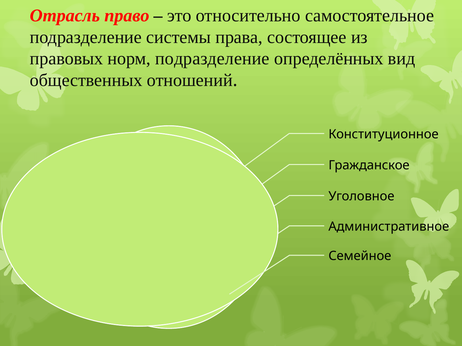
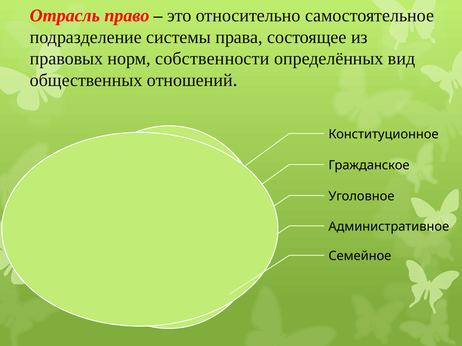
норм подразделение: подразделение -> собственности
